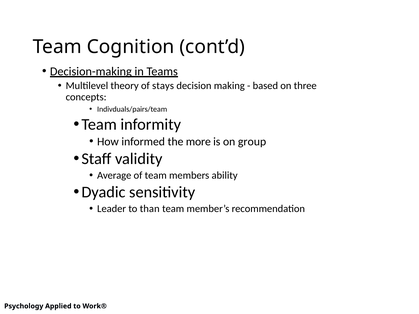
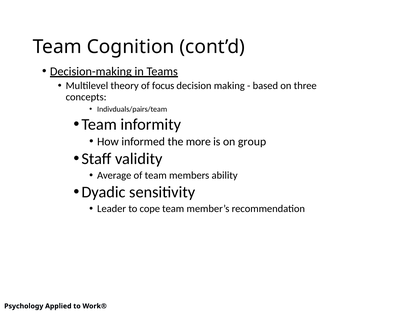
stays: stays -> focus
than: than -> cope
